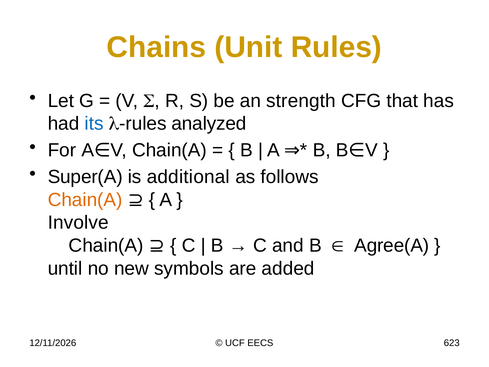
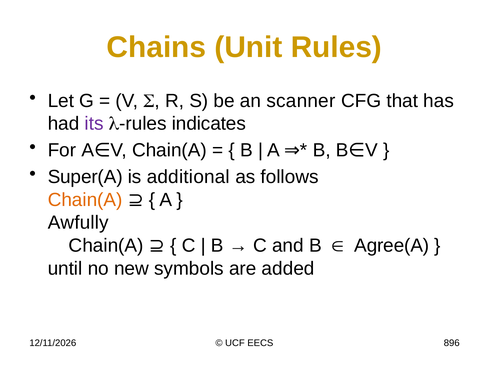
strength: strength -> scanner
its colour: blue -> purple
analyzed: analyzed -> indicates
Involve: Involve -> Awfully
623: 623 -> 896
